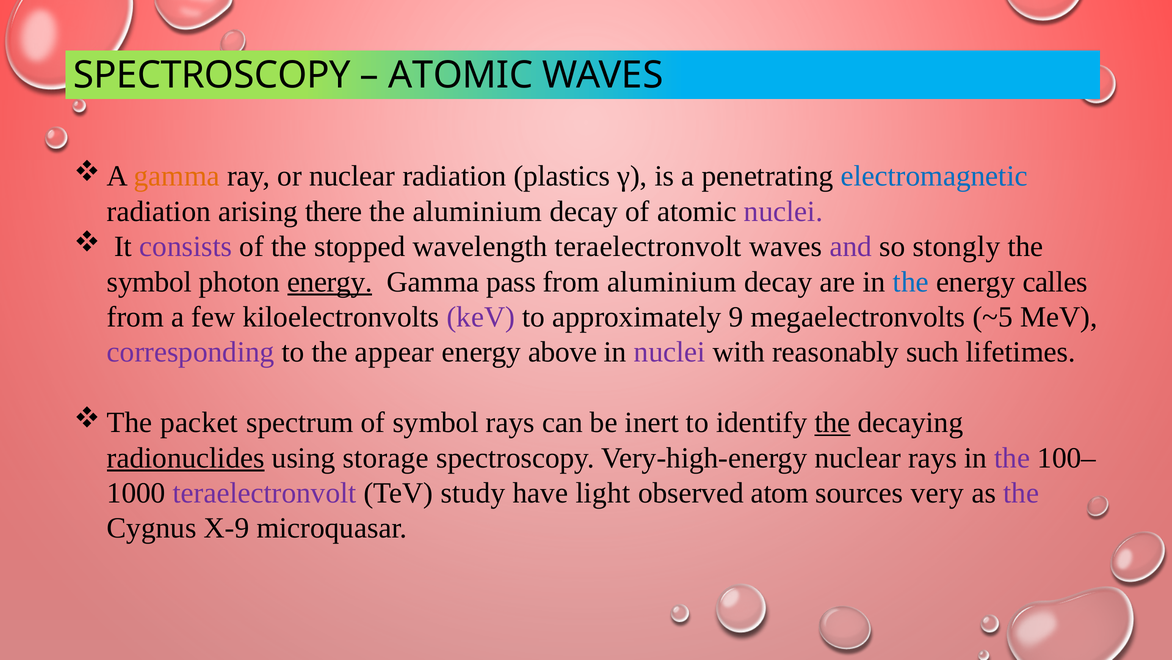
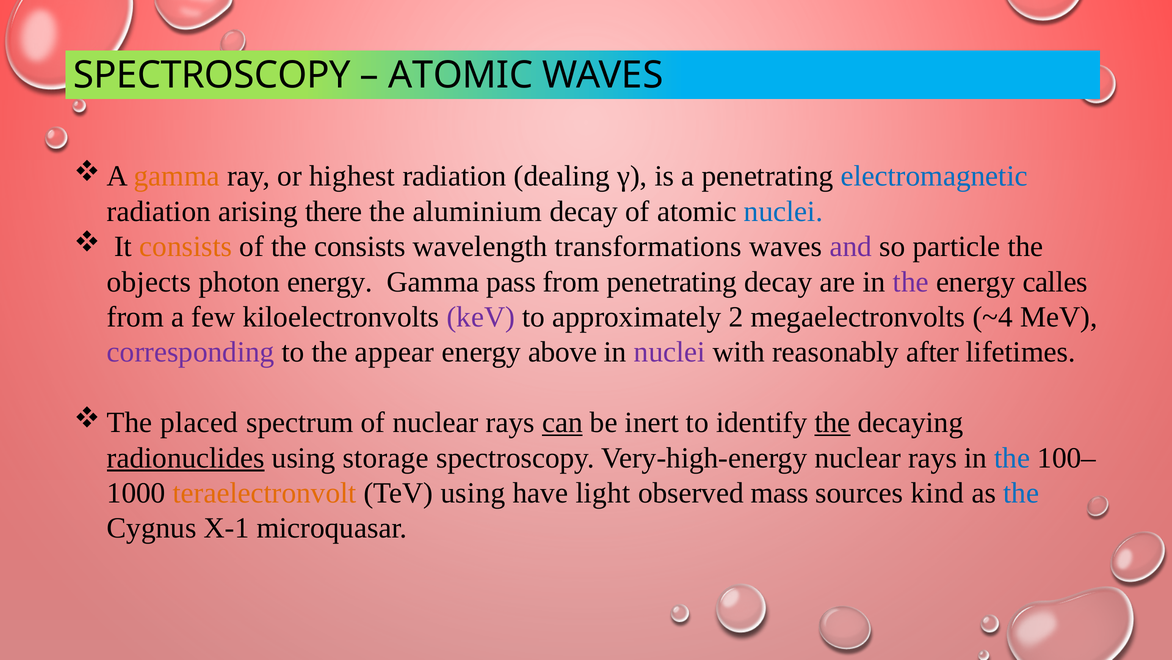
or nuclear: nuclear -> highest
plastics: plastics -> dealing
nuclei at (783, 211) colour: purple -> blue
consists at (186, 246) colour: purple -> orange
the stopped: stopped -> consists
wavelength teraelectronvolt: teraelectronvolt -> transformations
stongly: stongly -> particle
symbol at (149, 282): symbol -> objects
energy at (330, 282) underline: present -> none
from aluminium: aluminium -> penetrating
the at (911, 282) colour: blue -> purple
9: 9 -> 2
~5: ~5 -> ~4
such: such -> after
packet: packet -> placed
of symbol: symbol -> nuclear
can underline: none -> present
the at (1012, 457) colour: purple -> blue
teraelectronvolt at (265, 492) colour: purple -> orange
TeV study: study -> using
atom: atom -> mass
very: very -> kind
the at (1021, 492) colour: purple -> blue
X-9: X-9 -> X-1
